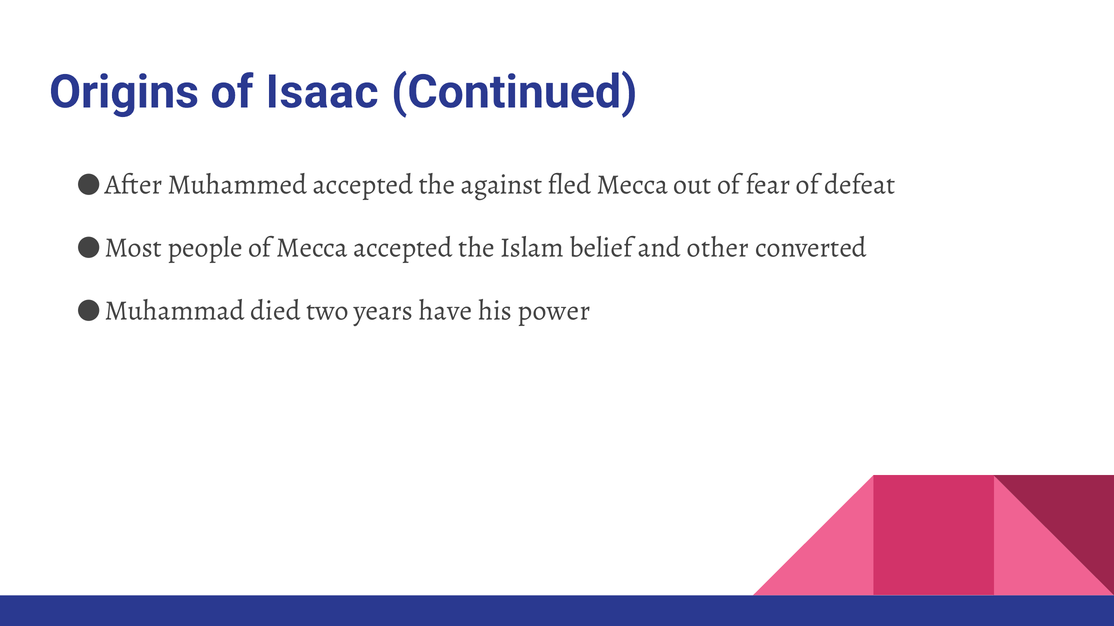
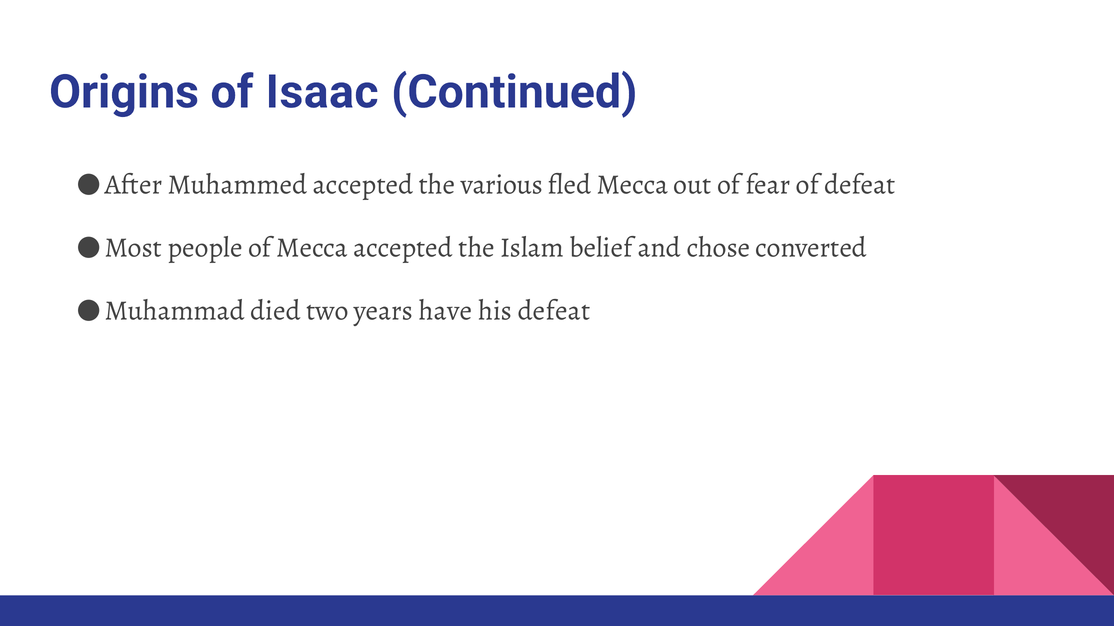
against: against -> various
other: other -> chose
his power: power -> defeat
